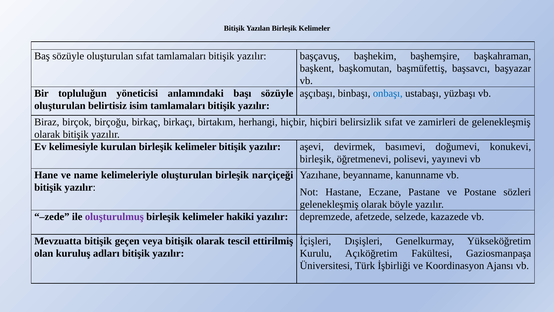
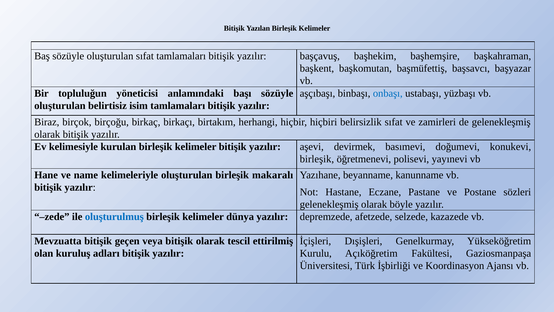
narçiçeği: narçiçeği -> makaralı
oluşturulmuş colour: purple -> blue
hakiki: hakiki -> dünya
